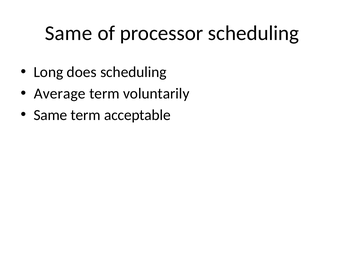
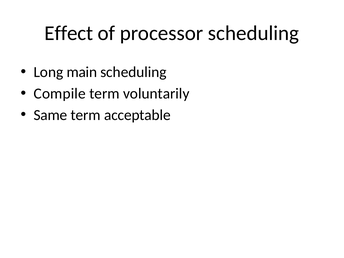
Same at (69, 33): Same -> Effect
does: does -> main
Average: Average -> Compile
